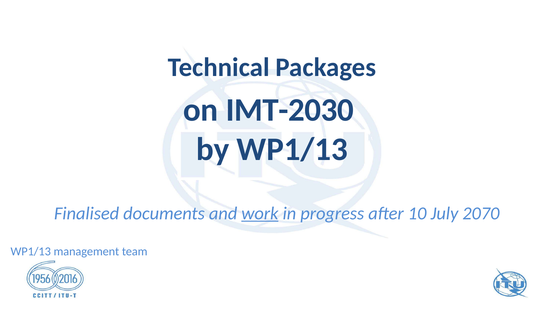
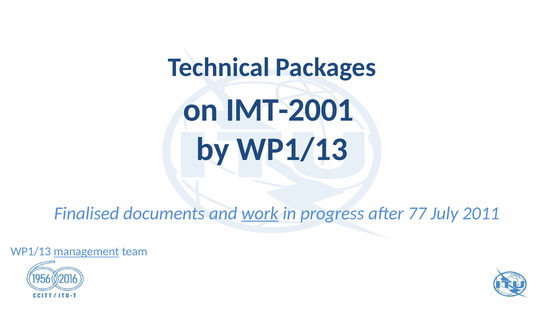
IMT-2030: IMT-2030 -> IMT-2001
10: 10 -> 77
2070: 2070 -> 2011
management underline: none -> present
